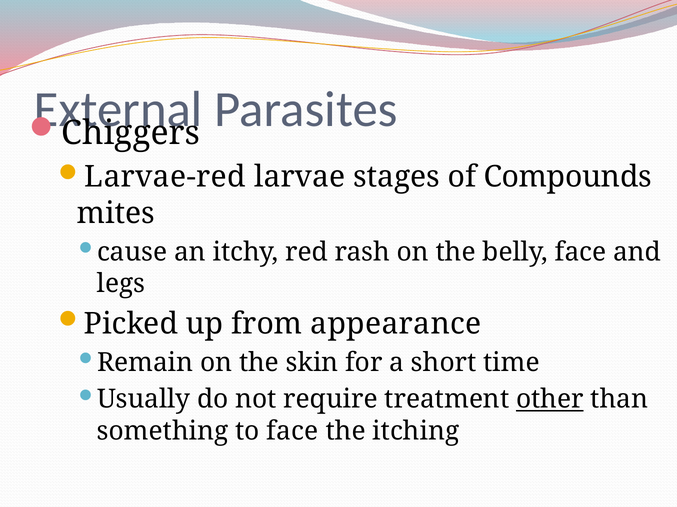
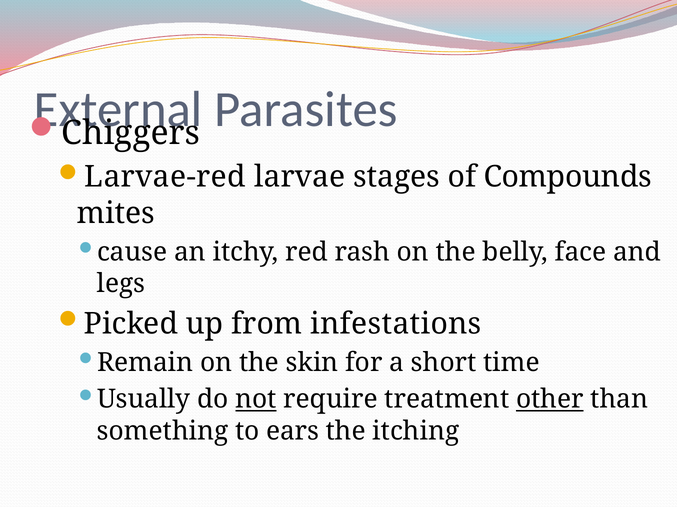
appearance: appearance -> infestations
not underline: none -> present
to face: face -> ears
